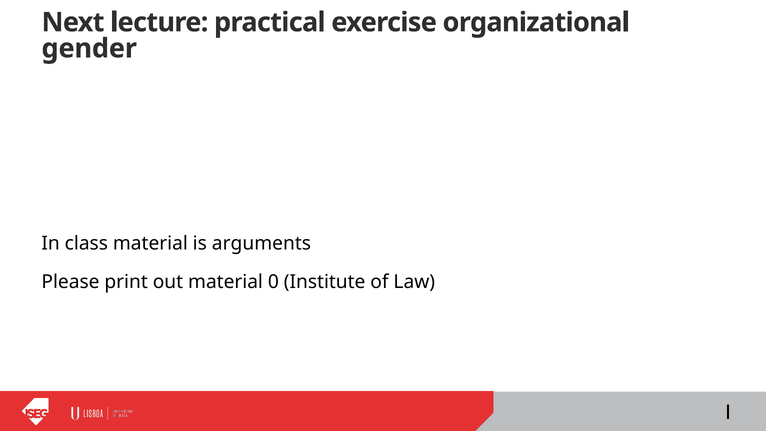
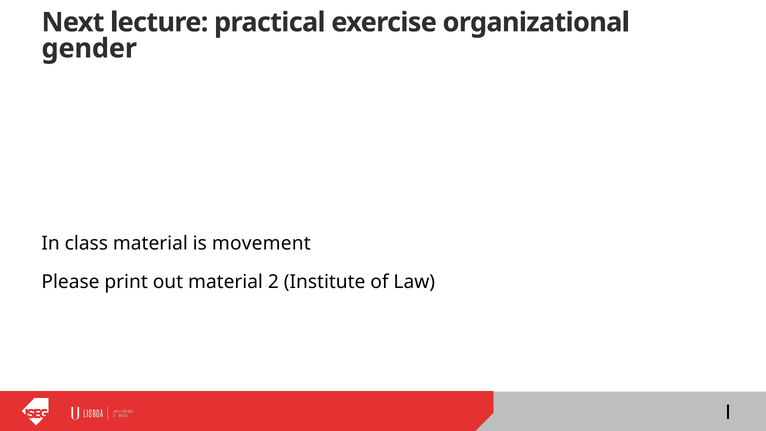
arguments: arguments -> movement
0: 0 -> 2
